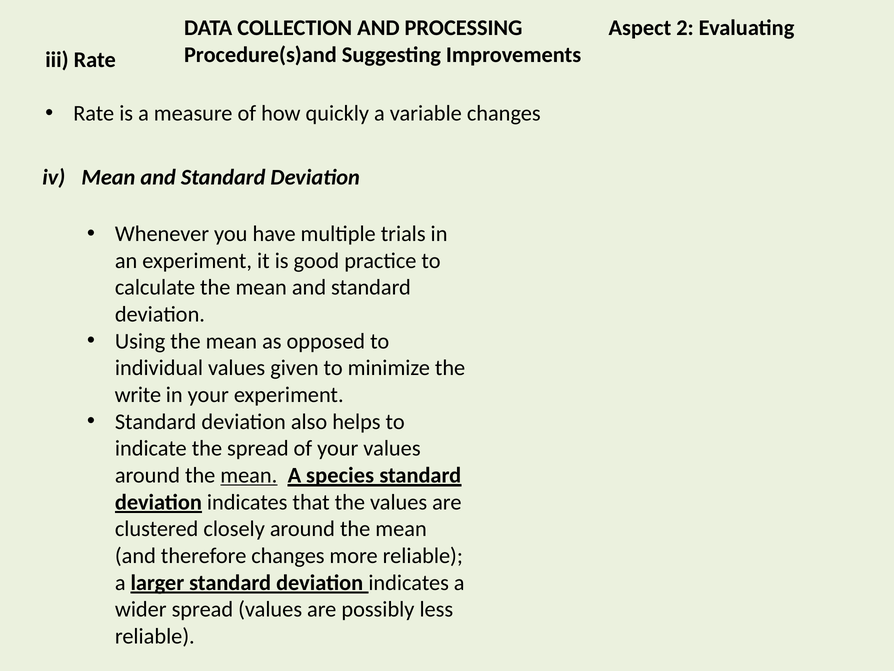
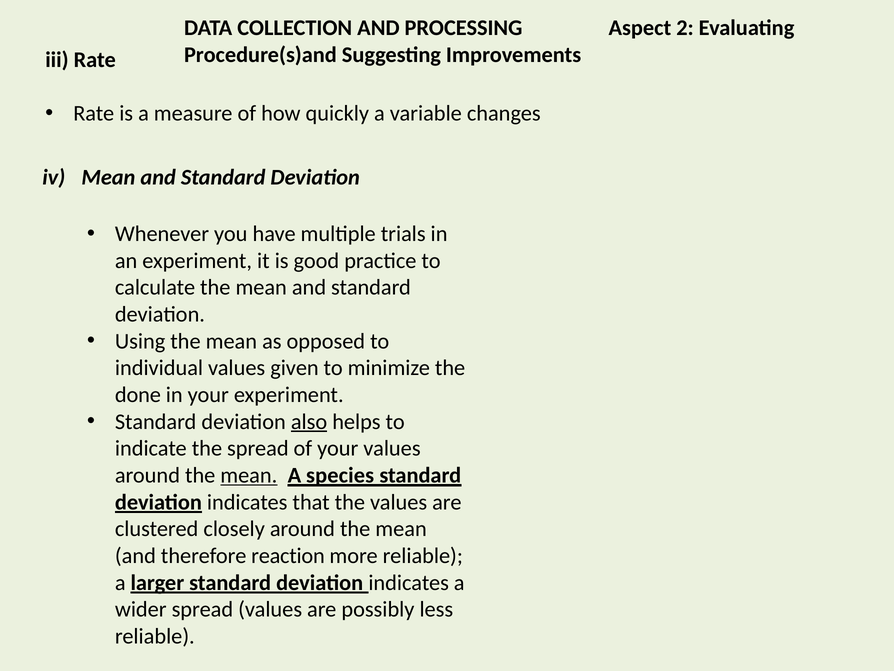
write: write -> done
also underline: none -> present
therefore changes: changes -> reaction
